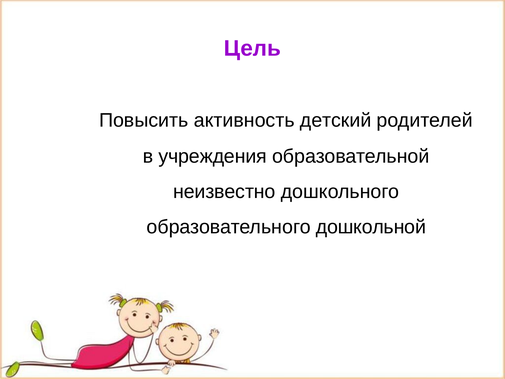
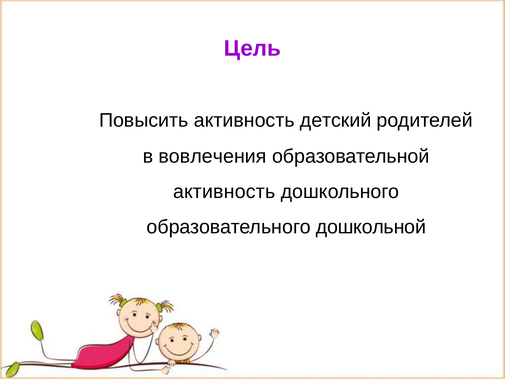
учреждения: учреждения -> вовлечения
неизвестно at (224, 192): неизвестно -> активность
